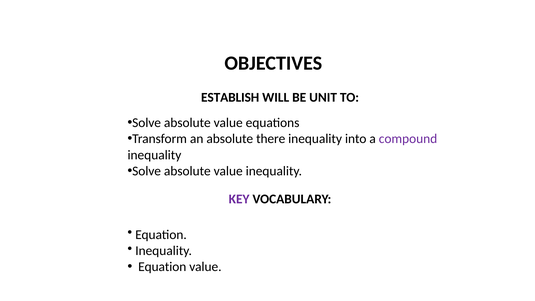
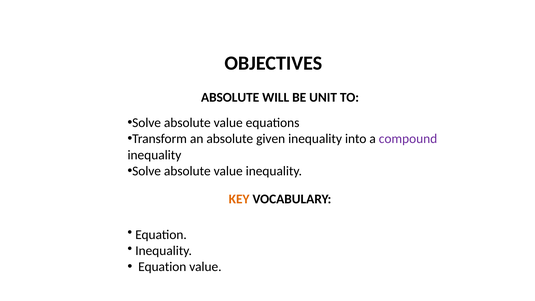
ESTABLISH at (230, 97): ESTABLISH -> ABSOLUTE
there: there -> given
KEY colour: purple -> orange
